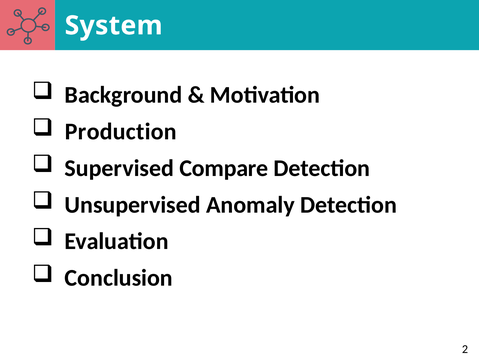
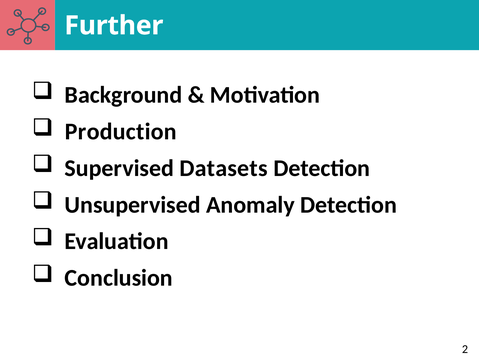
System: System -> Further
Compare: Compare -> Datasets
